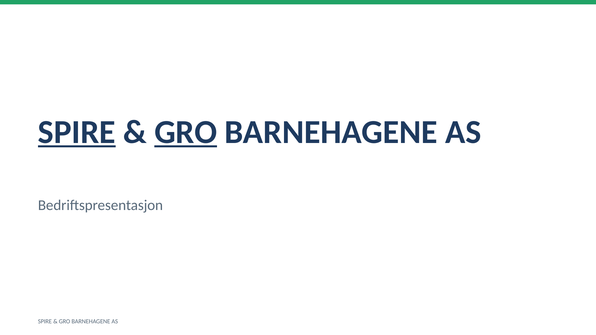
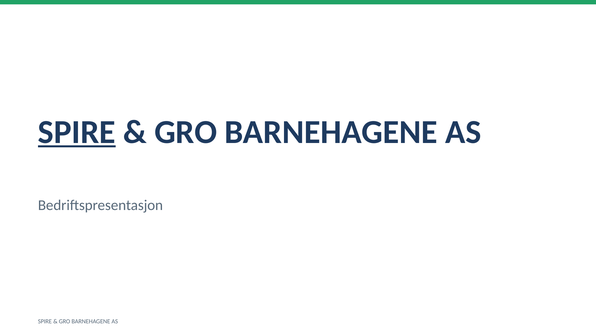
GRO at (186, 132) underline: present -> none
